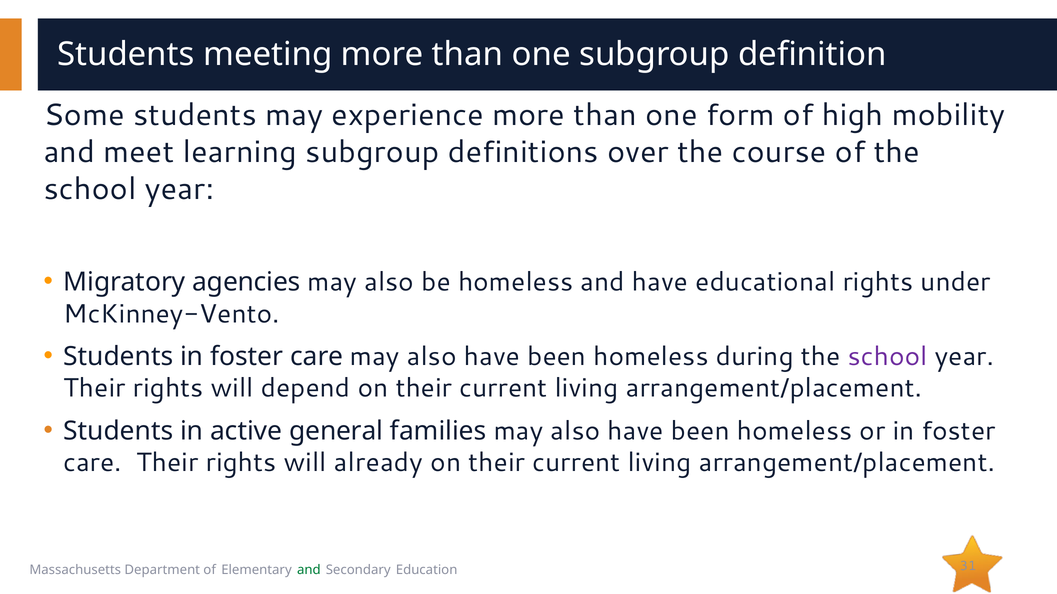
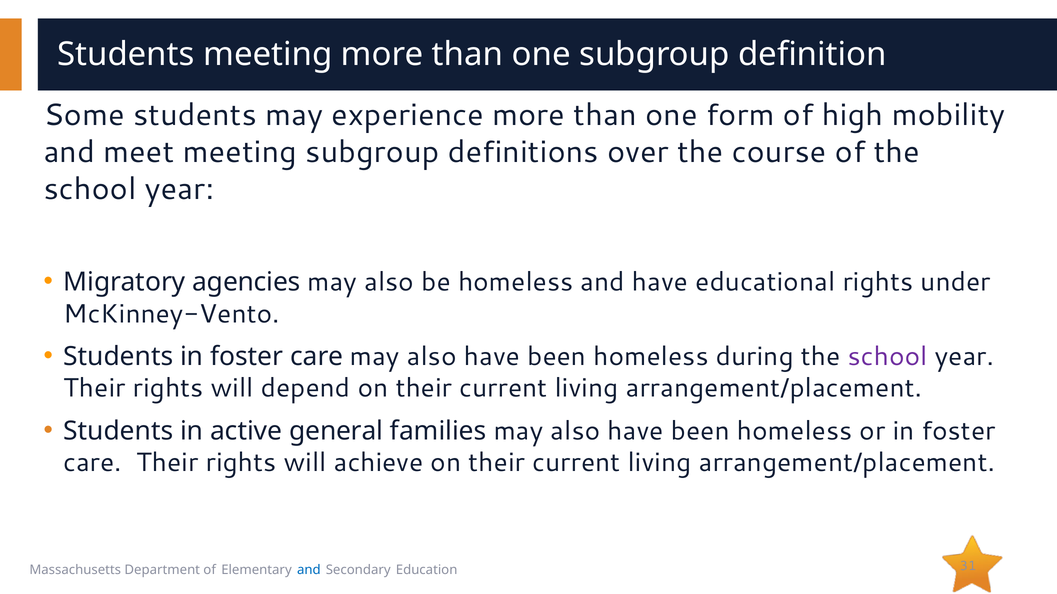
meet learning: learning -> meeting
already: already -> achieve
and at (309, 570) colour: green -> blue
